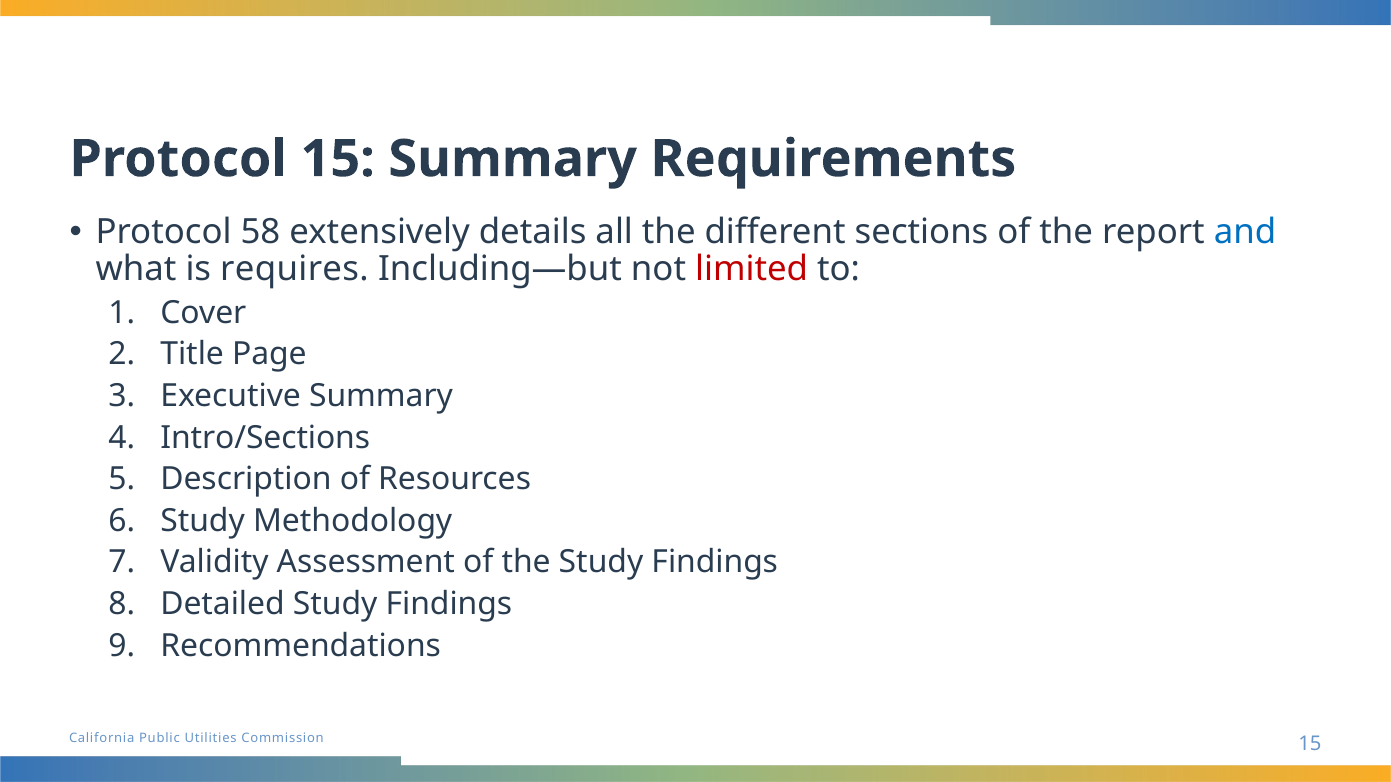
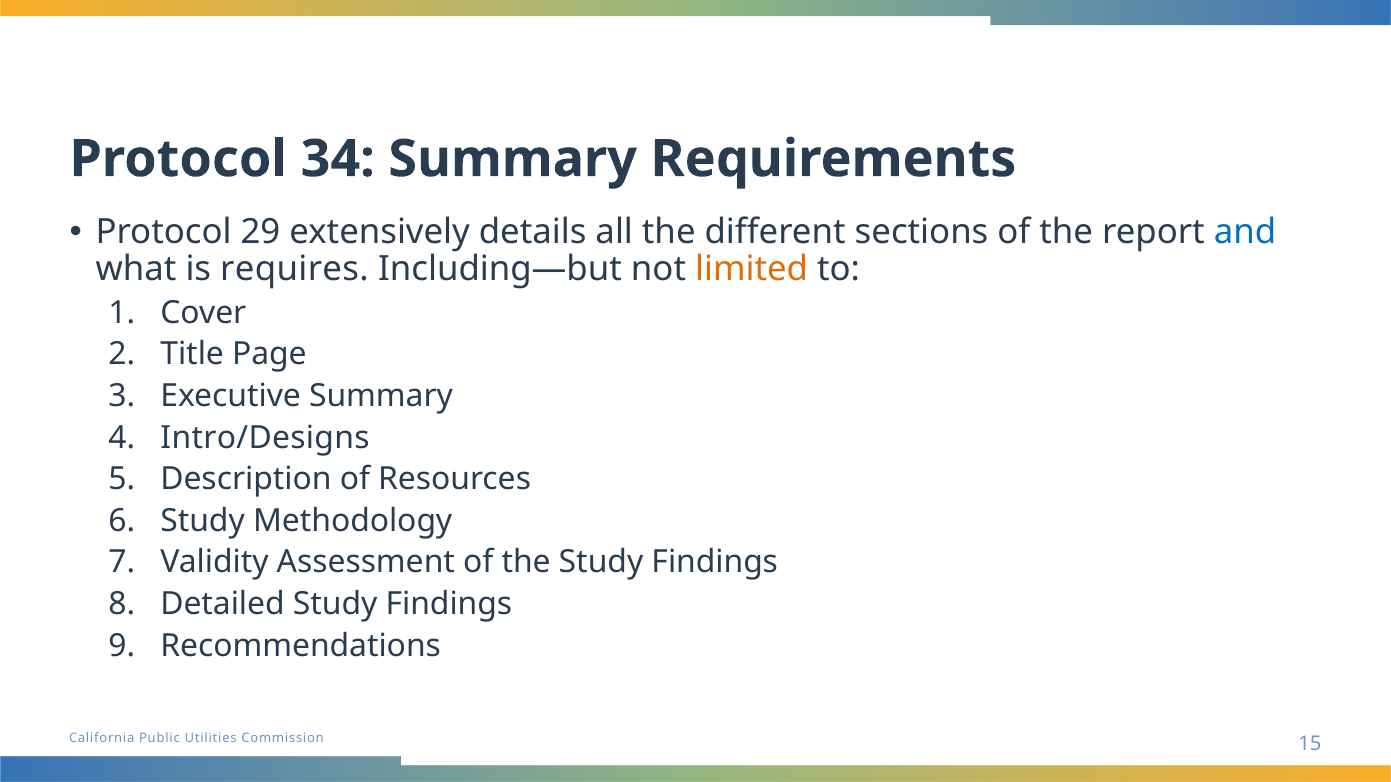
Protocol 15: 15 -> 34
58: 58 -> 29
limited colour: red -> orange
Intro/Sections: Intro/Sections -> Intro/Designs
